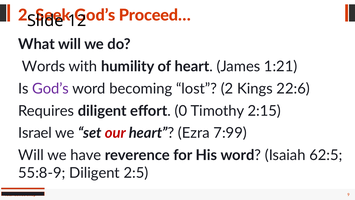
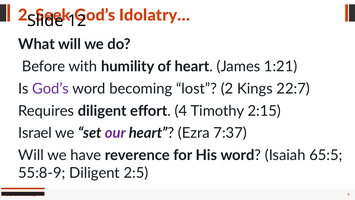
Proceed…: Proceed… -> Idolatry…
Words: Words -> Before
22:6: 22:6 -> 22:7
0: 0 -> 4
our colour: red -> purple
7:99: 7:99 -> 7:37
62:5: 62:5 -> 65:5
